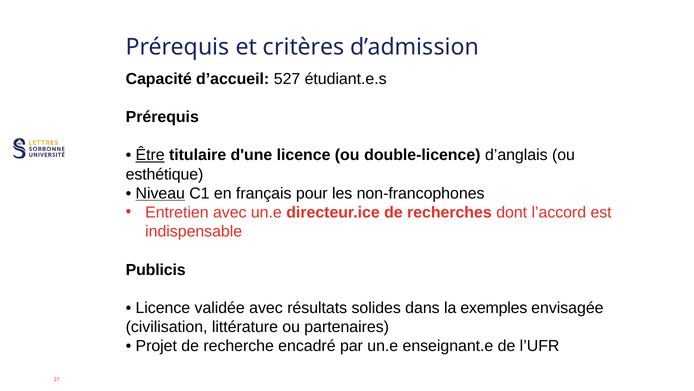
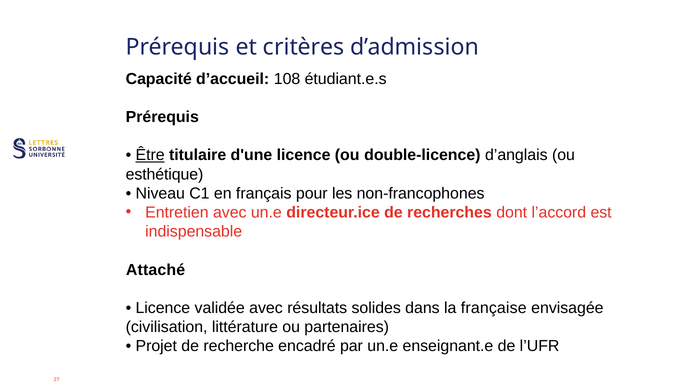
527: 527 -> 108
Niveau underline: present -> none
Publicis: Publicis -> Attaché
exemples: exemples -> française
